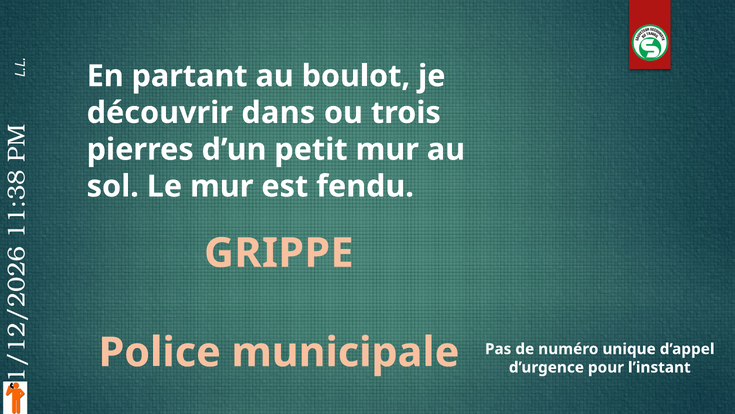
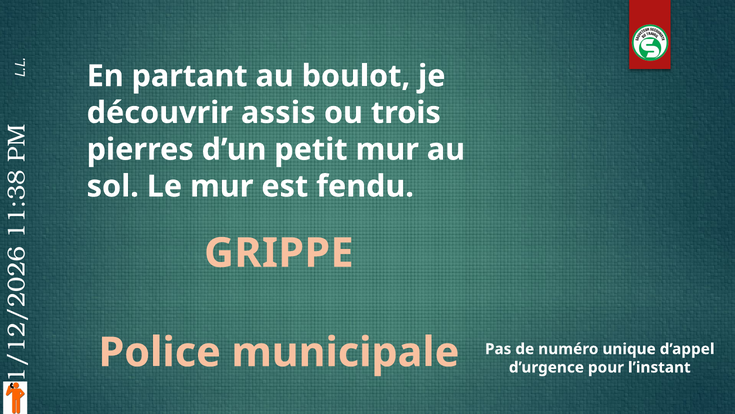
dans: dans -> assis
